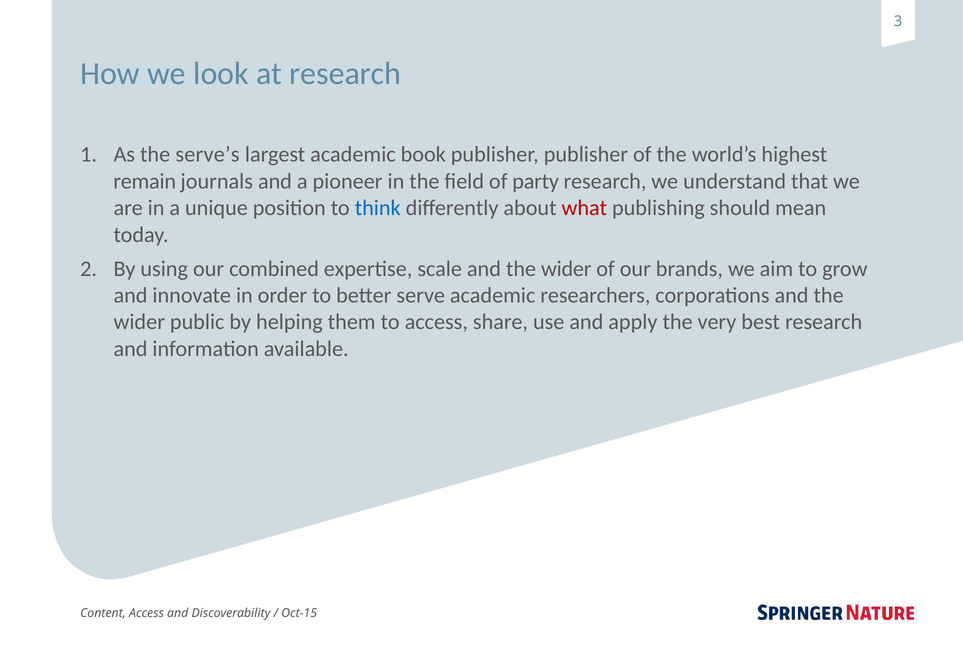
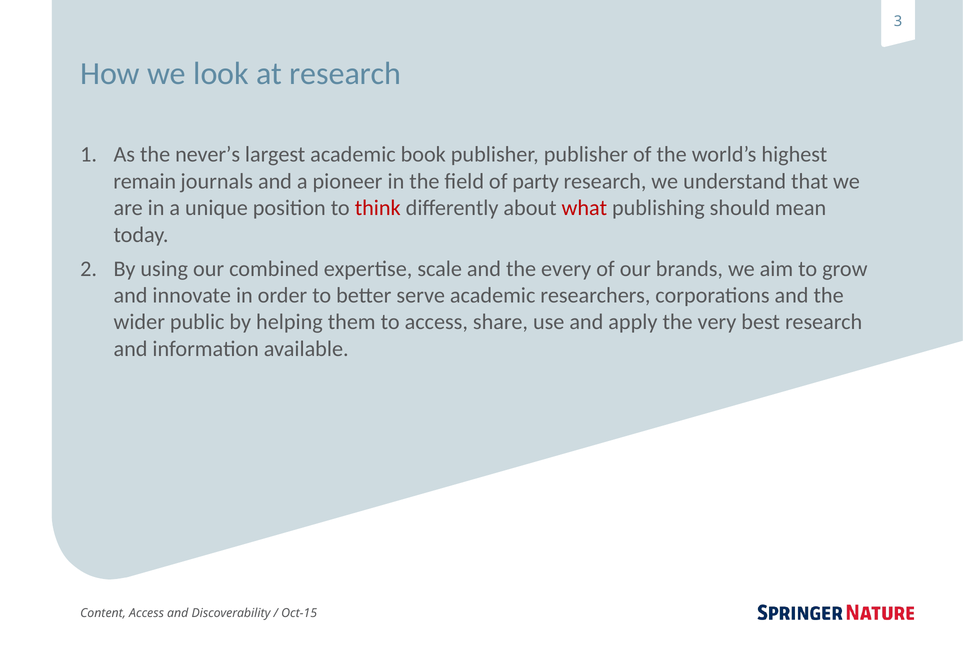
serve’s: serve’s -> never’s
think colour: blue -> red
scale and the wider: wider -> every
